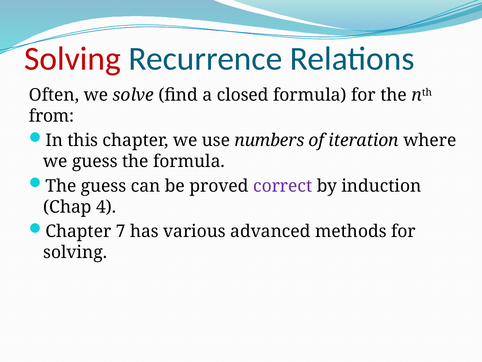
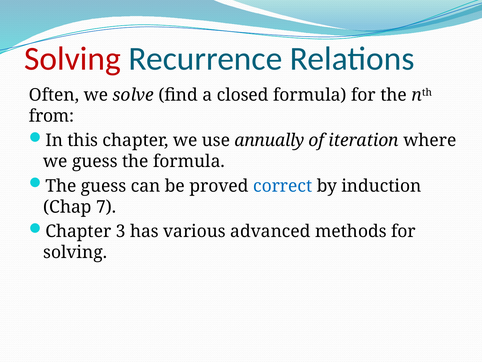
numbers: numbers -> annually
correct colour: purple -> blue
4: 4 -> 7
7: 7 -> 3
